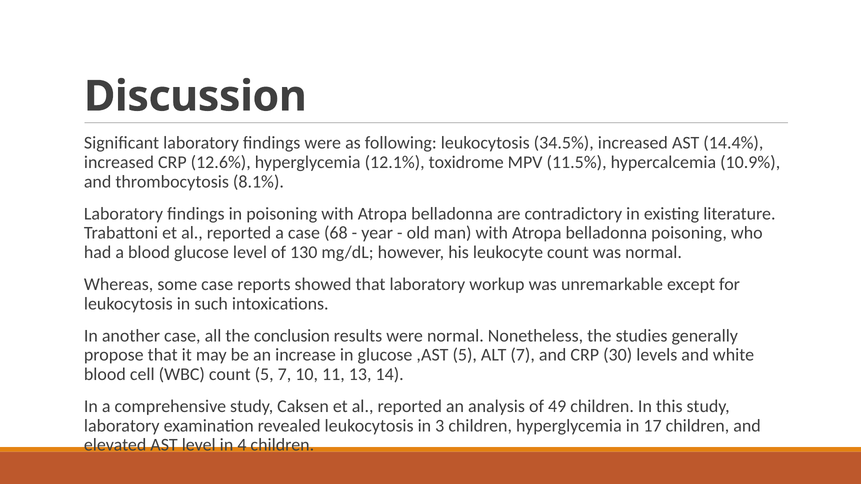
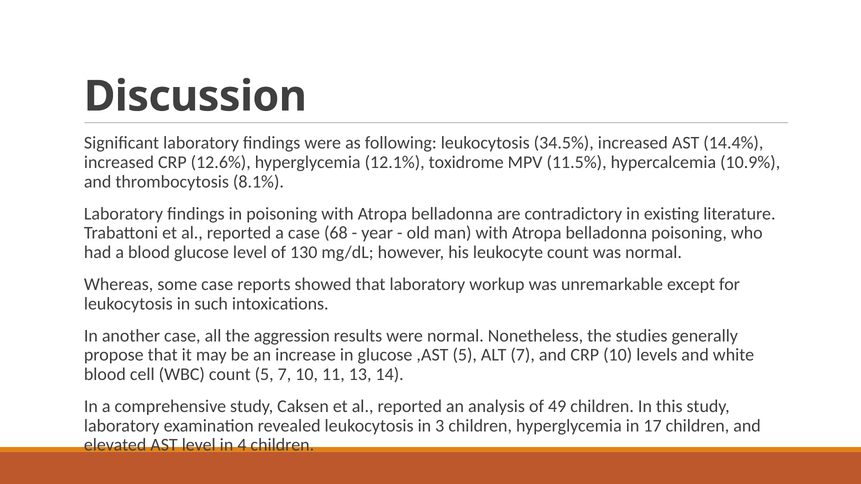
conclusion: conclusion -> aggression
CRP 30: 30 -> 10
